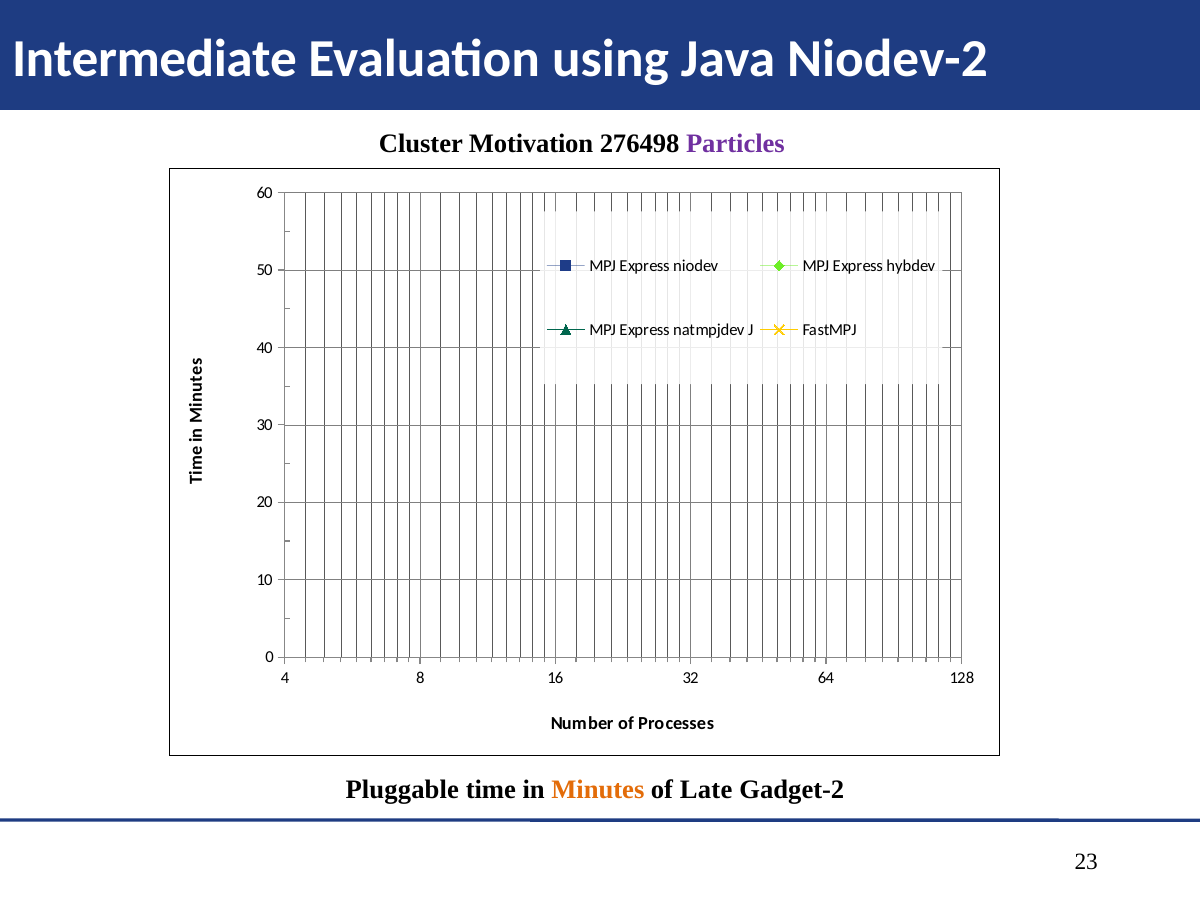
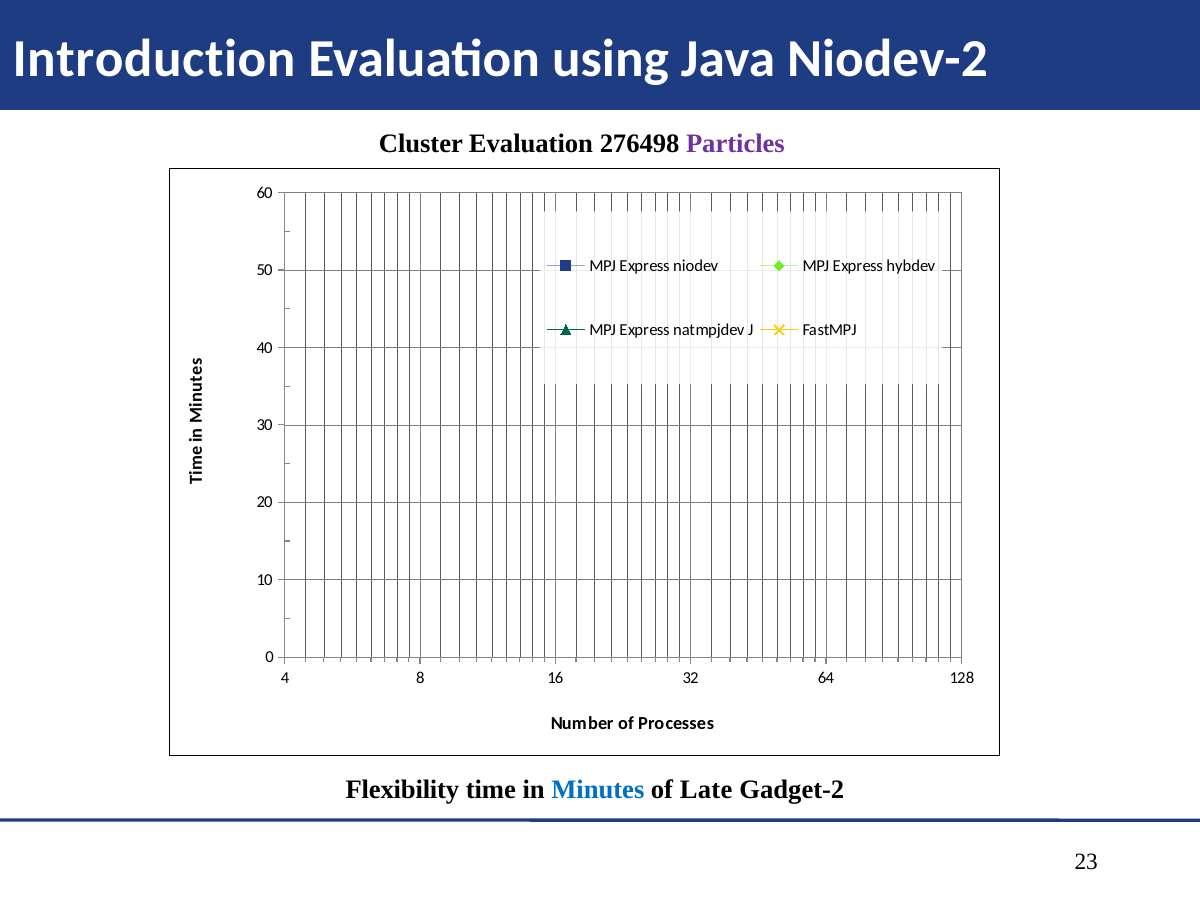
Intermediate: Intermediate -> Introduction
Cluster Motivation: Motivation -> Evaluation
Pluggable: Pluggable -> Flexibility
Minutes colour: orange -> blue
